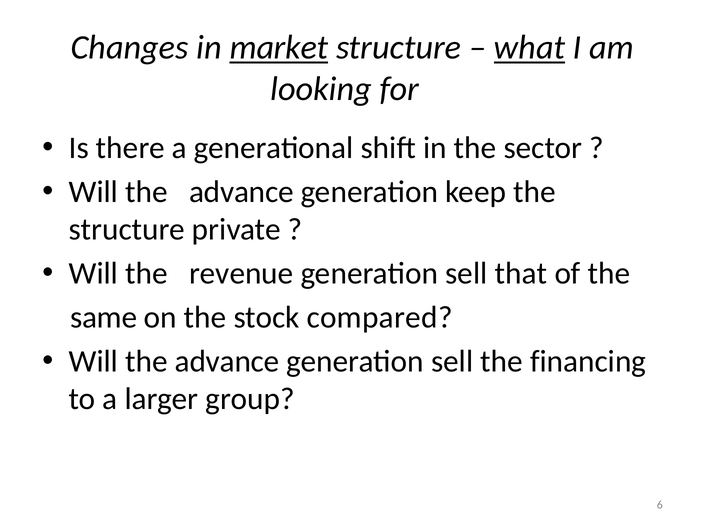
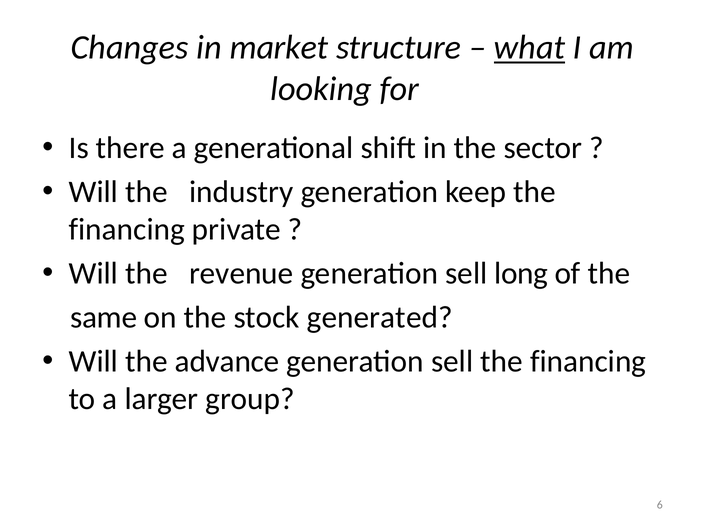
market underline: present -> none
advance at (241, 192): advance -> industry
structure at (127, 229): structure -> financing
that: that -> long
compared: compared -> generated
